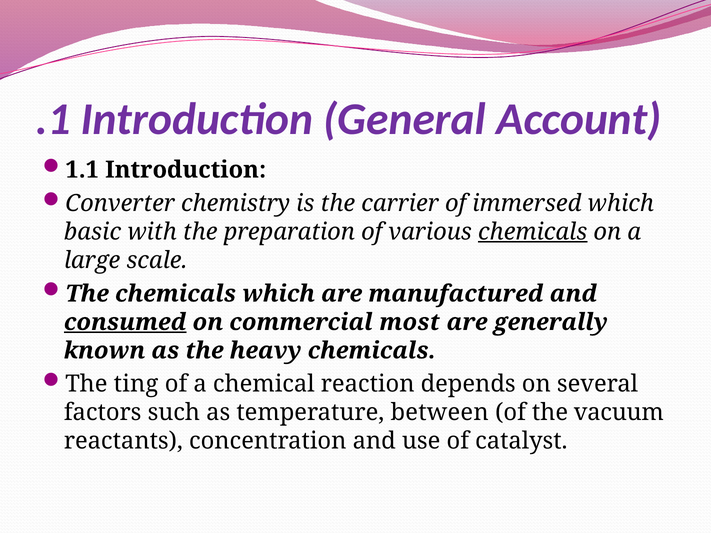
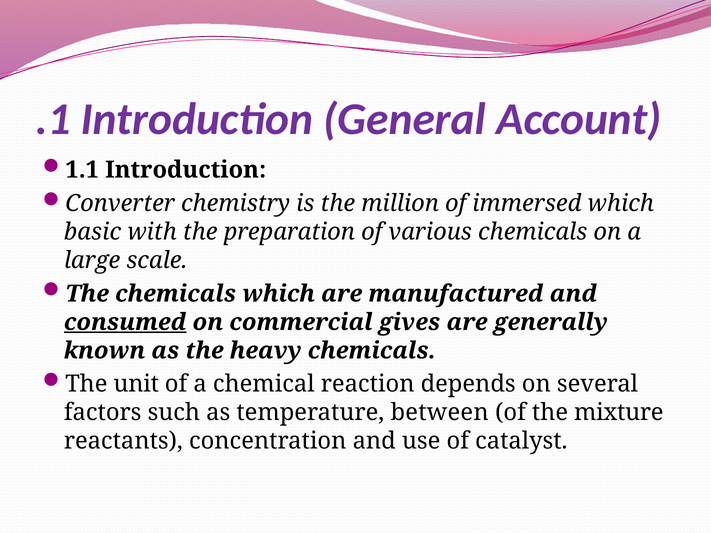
carrier: carrier -> million
chemicals at (533, 232) underline: present -> none
most: most -> gives
ting: ting -> unit
vacuum: vacuum -> mixture
